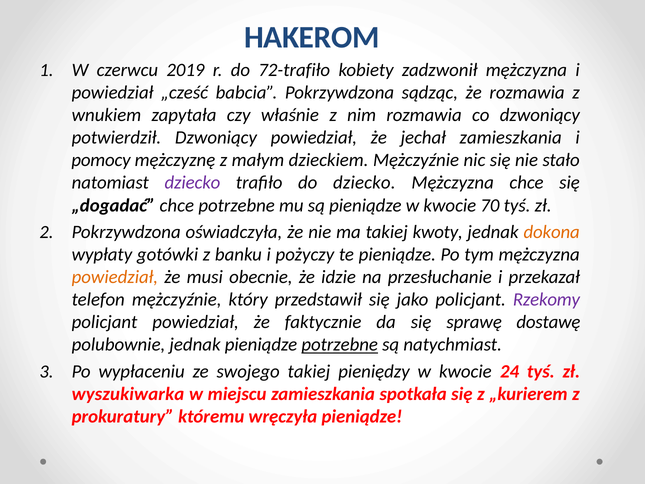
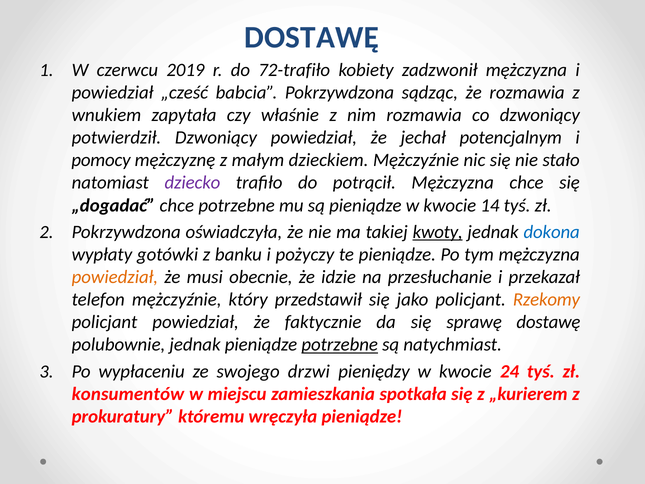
HAKEROM at (312, 38): HAKEROM -> DOSTAWĘ
jechał zamieszkania: zamieszkania -> potencjalnym
do dziecko: dziecko -> potrącił
70: 70 -> 14
kwoty underline: none -> present
dokona colour: orange -> blue
Rzekomy colour: purple -> orange
swojego takiej: takiej -> drzwi
wyszukiwarka: wyszukiwarka -> konsumentów
